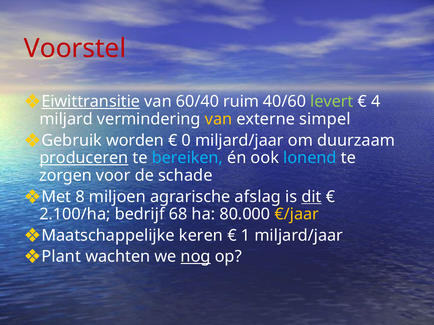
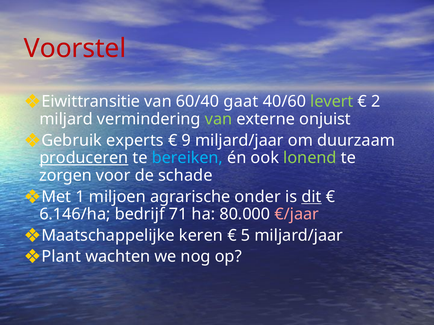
Eiwittransitie underline: present -> none
ruim: ruim -> gaat
4: 4 -> 2
van at (219, 119) colour: yellow -> light green
simpel: simpel -> onjuist
worden: worden -> experts
0: 0 -> 9
lonend colour: light blue -> light green
8: 8 -> 1
afslag: afslag -> onder
2.100/ha: 2.100/ha -> 6.146/ha
68: 68 -> 71
€/jaar colour: yellow -> pink
1: 1 -> 5
nog underline: present -> none
